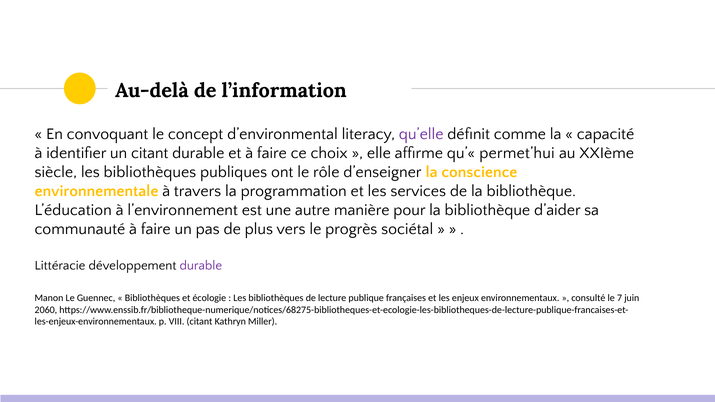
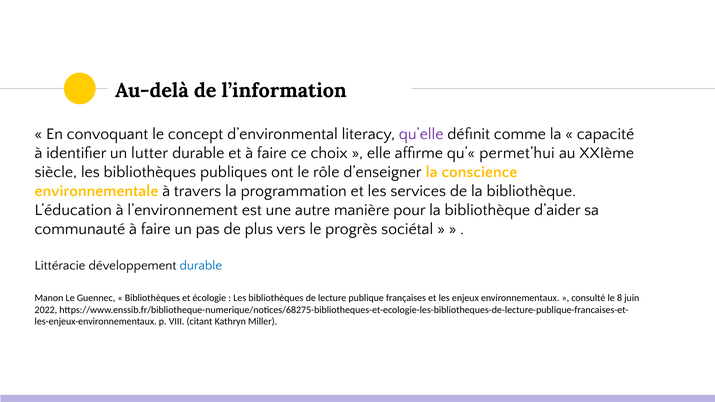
un citant: citant -> lutter
durable at (201, 265) colour: purple -> blue
7: 7 -> 8
2060: 2060 -> 2022
